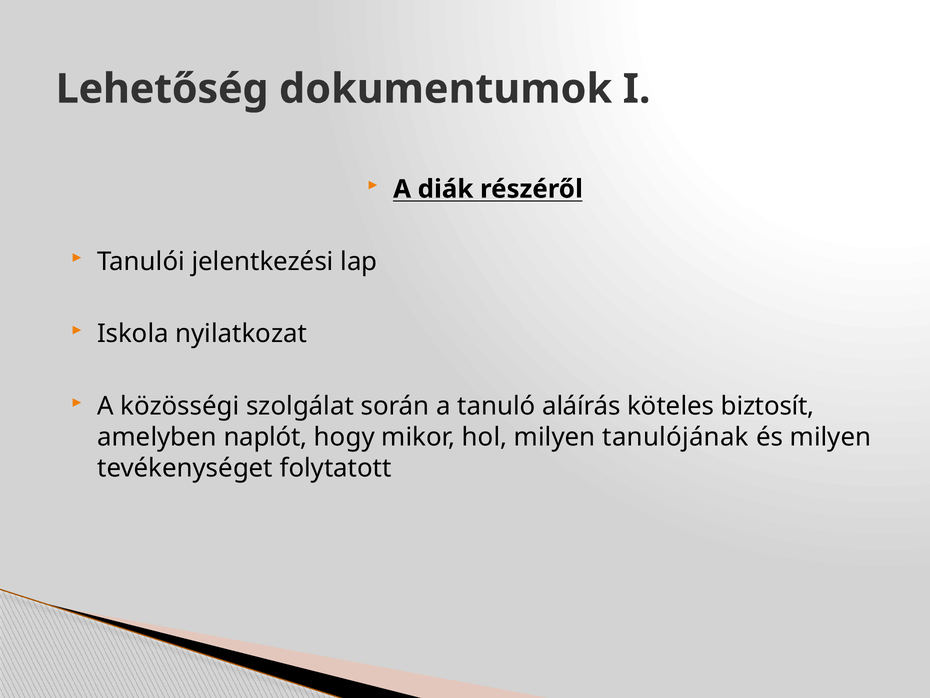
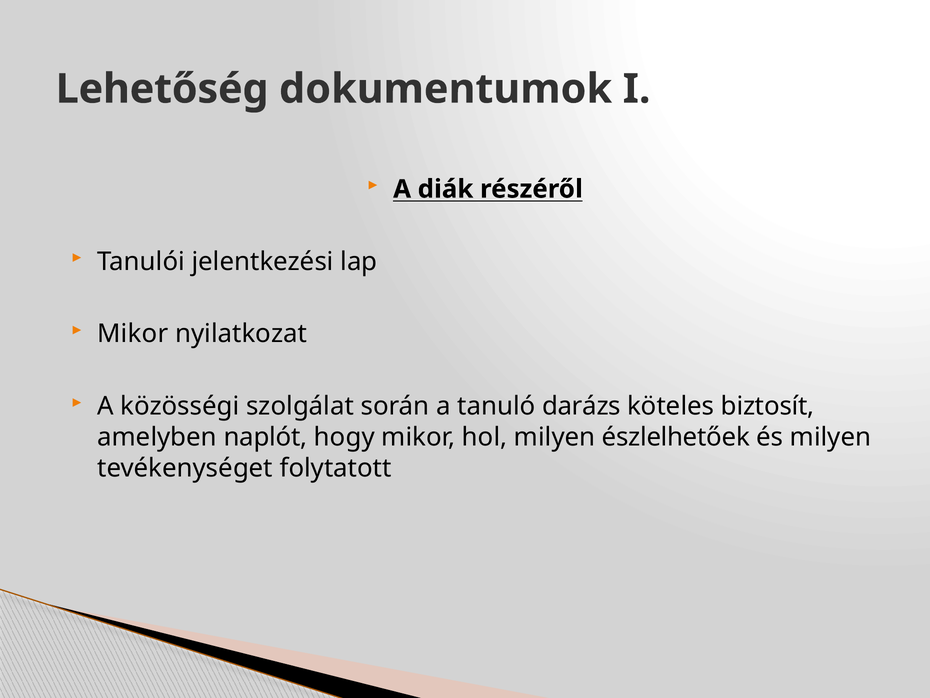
Iskola at (133, 334): Iskola -> Mikor
aláírás: aláírás -> darázs
tanulójának: tanulójának -> észlelhetőek
